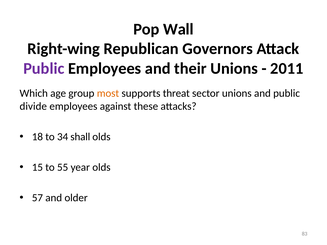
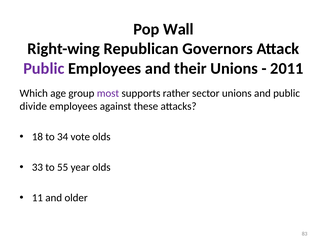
most colour: orange -> purple
threat: threat -> rather
shall: shall -> vote
15: 15 -> 33
57: 57 -> 11
